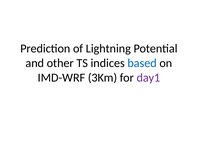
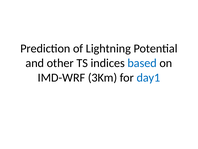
day1 colour: purple -> blue
